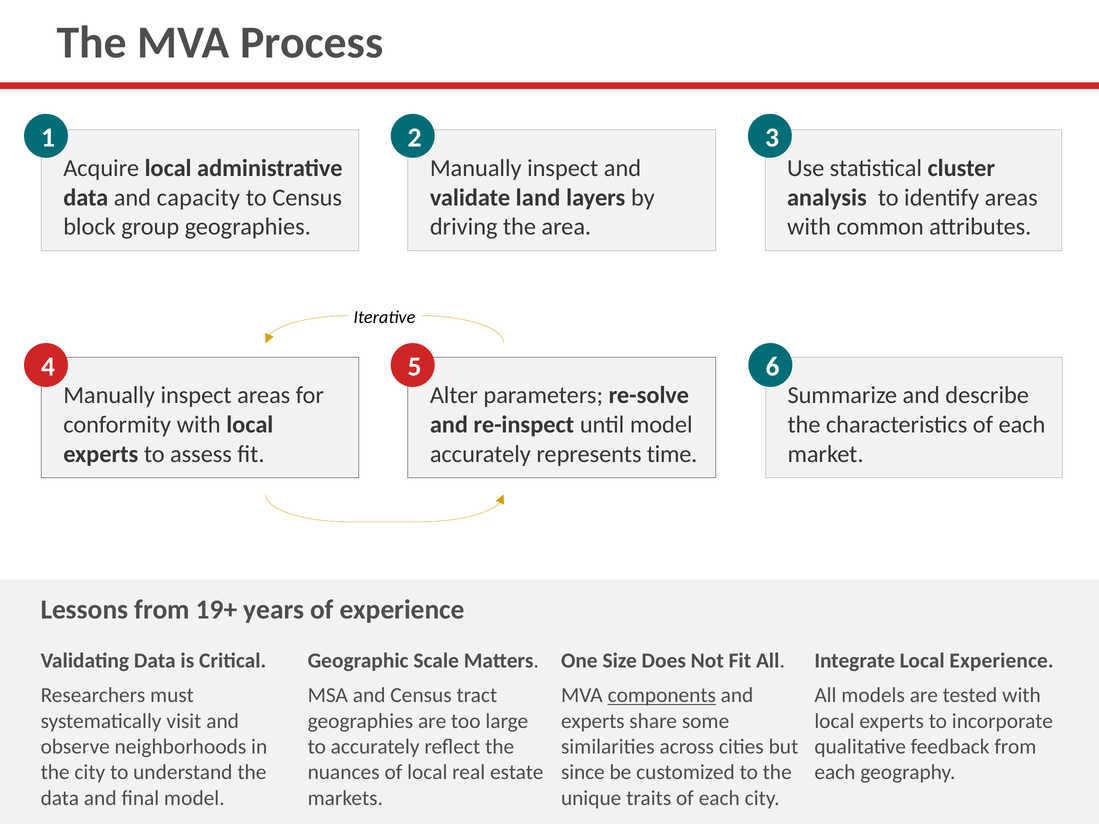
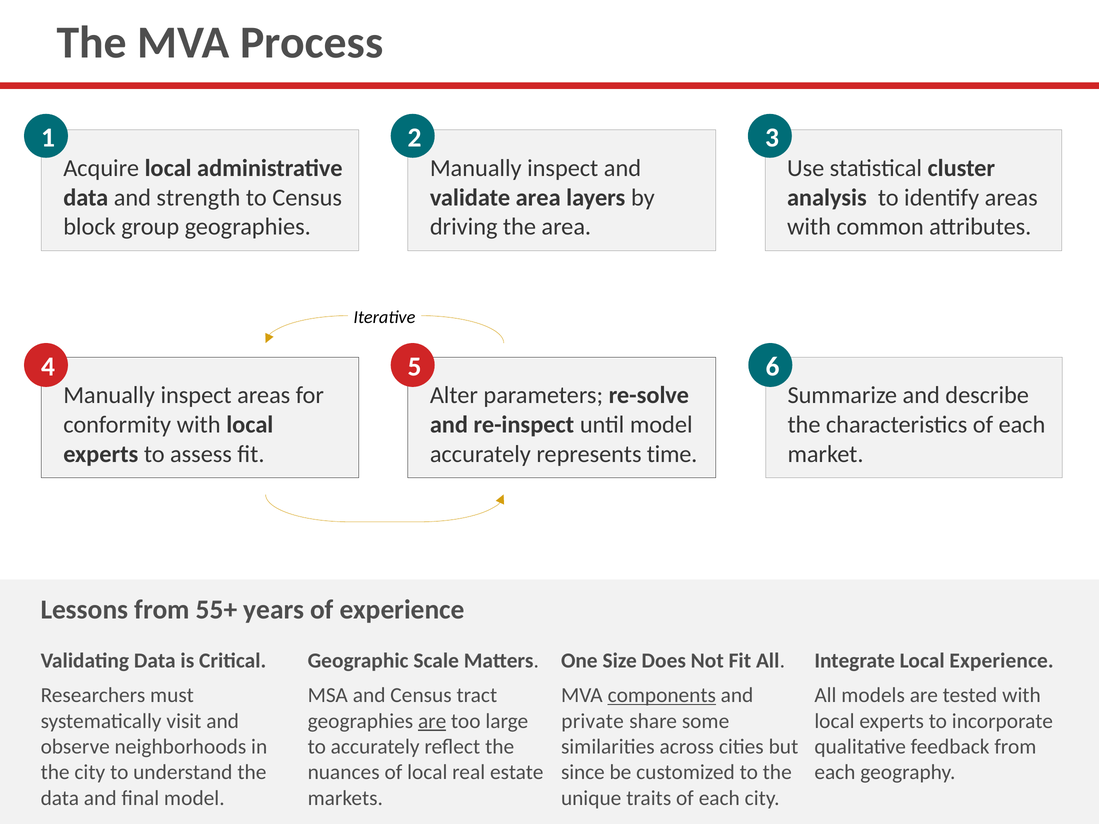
capacity: capacity -> strength
validate land: land -> area
19+: 19+ -> 55+
are at (432, 721) underline: none -> present
experts at (593, 721): experts -> private
